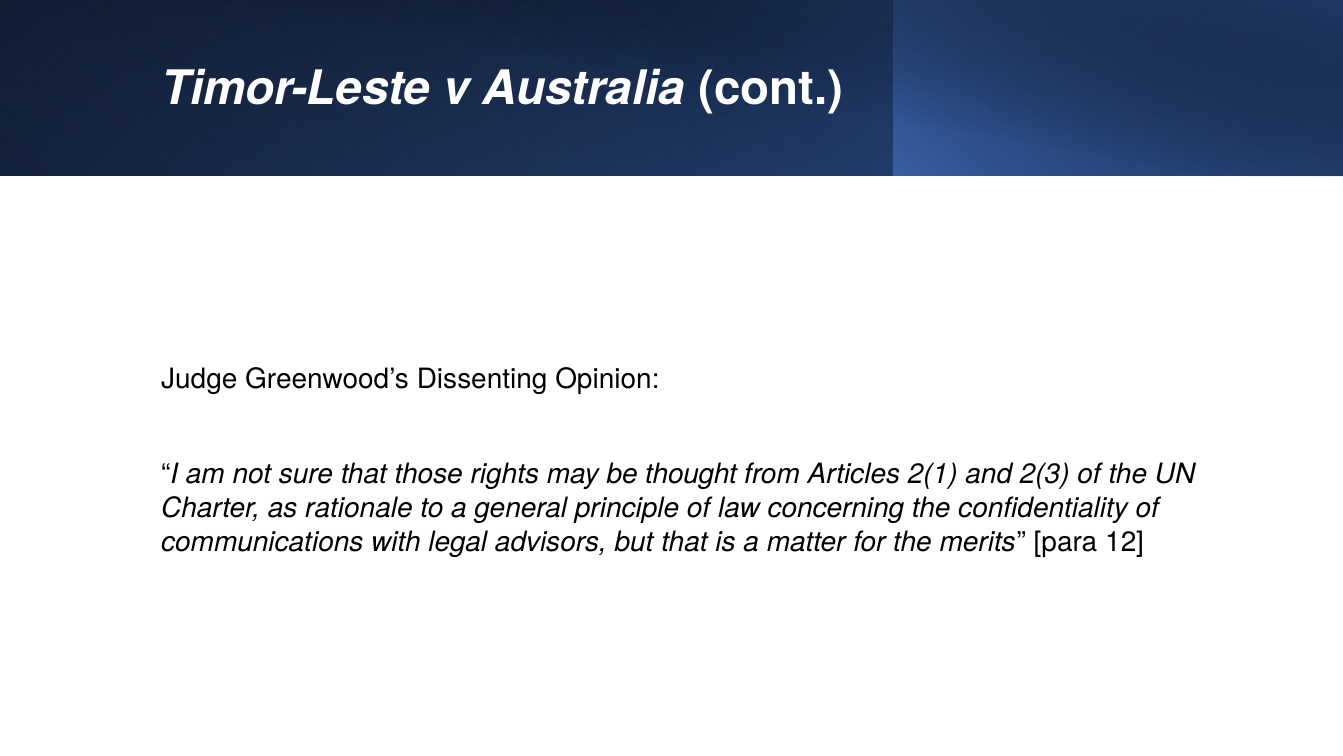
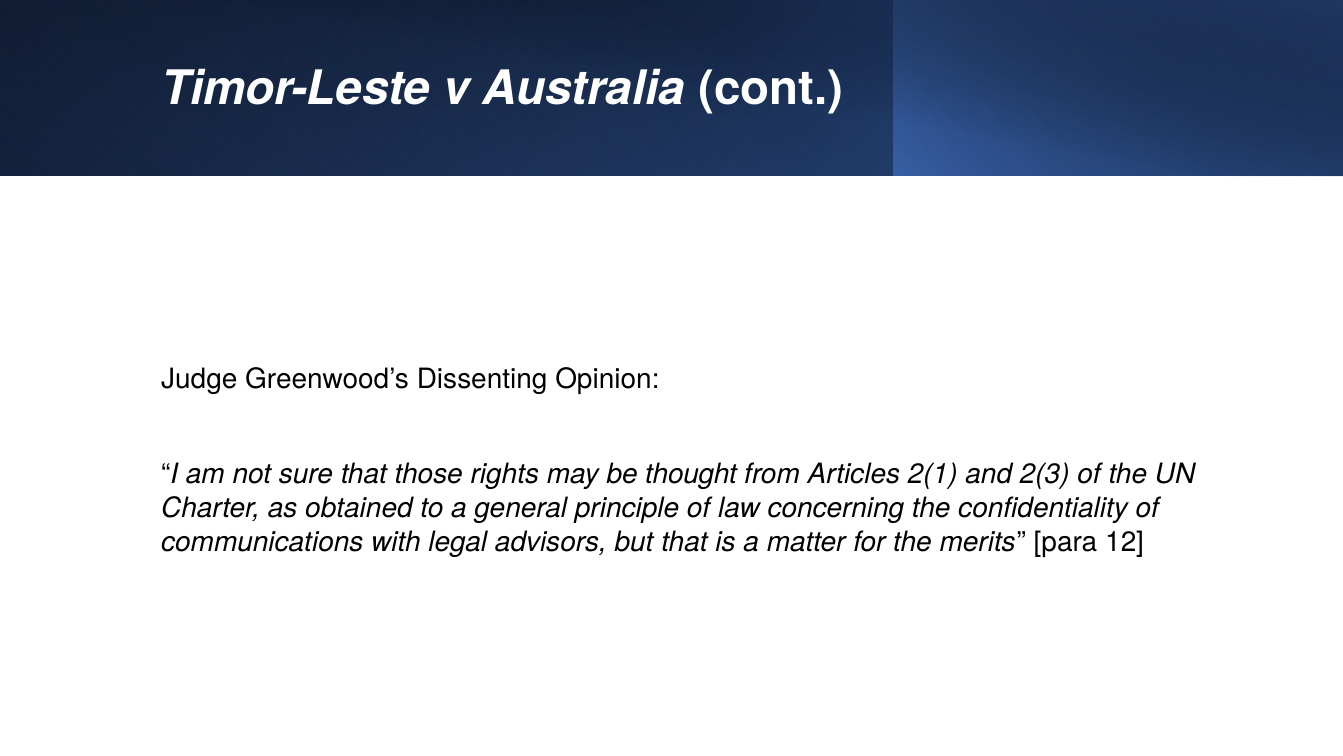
rationale: rationale -> obtained
